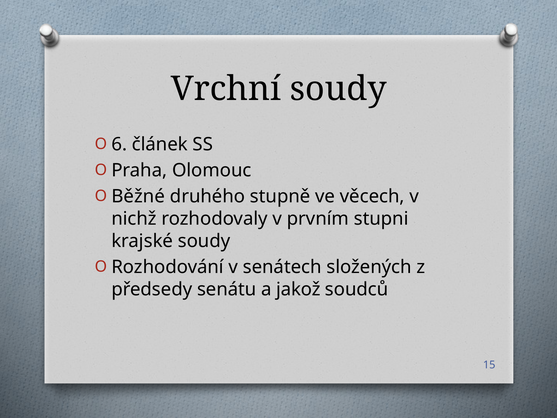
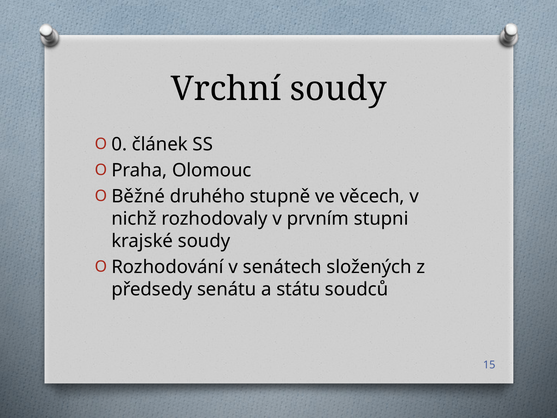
6: 6 -> 0
jakož: jakož -> státu
